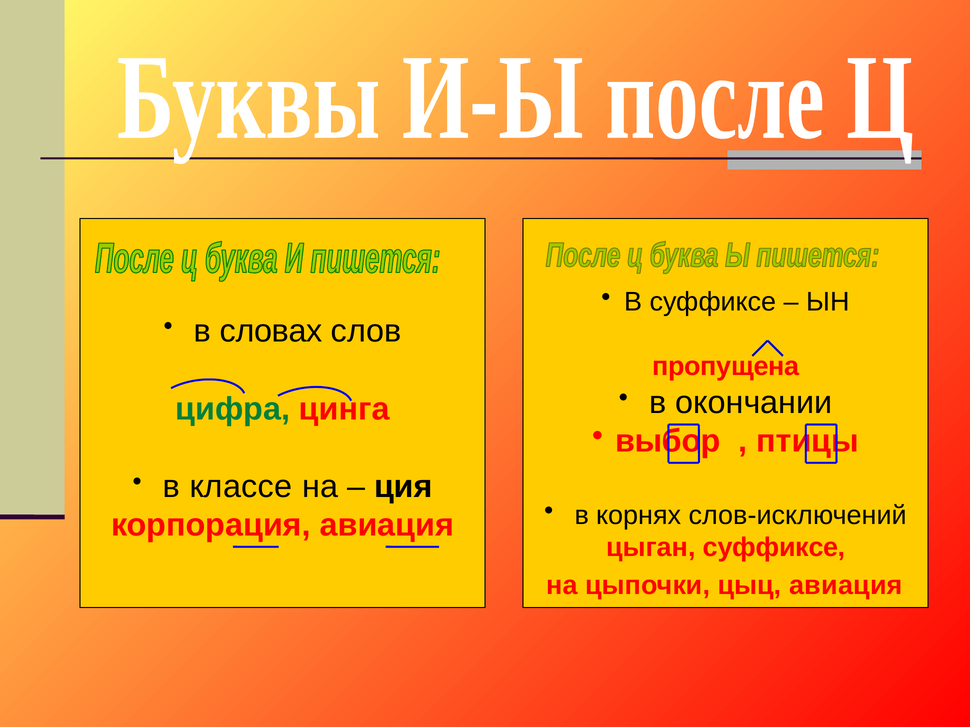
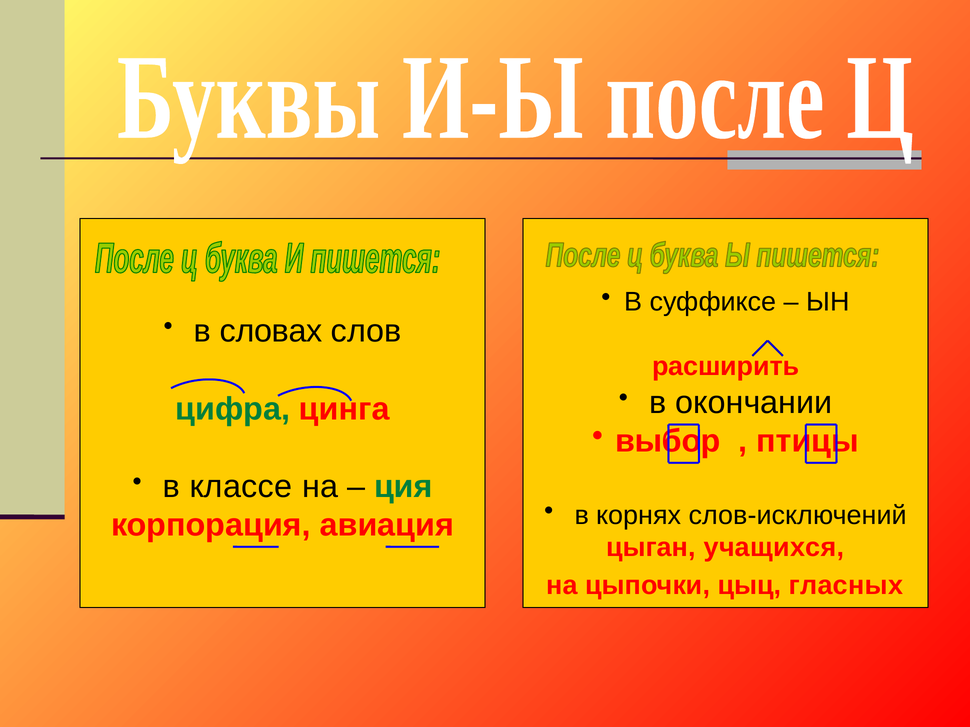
пропущена: пропущена -> расширить
ция colour: black -> green
цыган суффиксе: суффиксе -> учащихся
цыц авиация: авиация -> гласных
